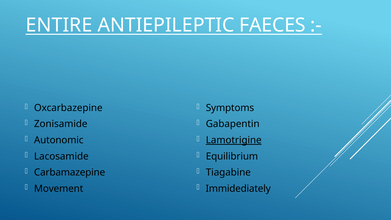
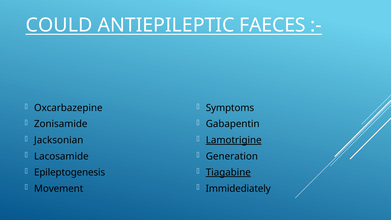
ENTIRE: ENTIRE -> COULD
Autonomic: Autonomic -> Jacksonian
Equilibrium: Equilibrium -> Generation
Carbamazepine: Carbamazepine -> Epileptogenesis
Tiagabine underline: none -> present
